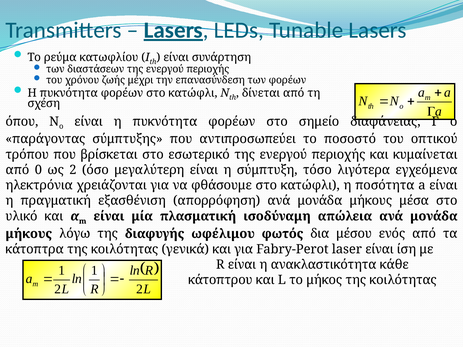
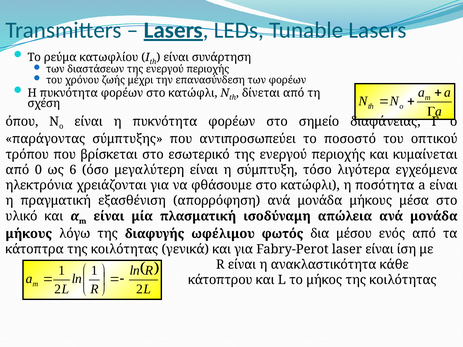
ως 2: 2 -> 6
